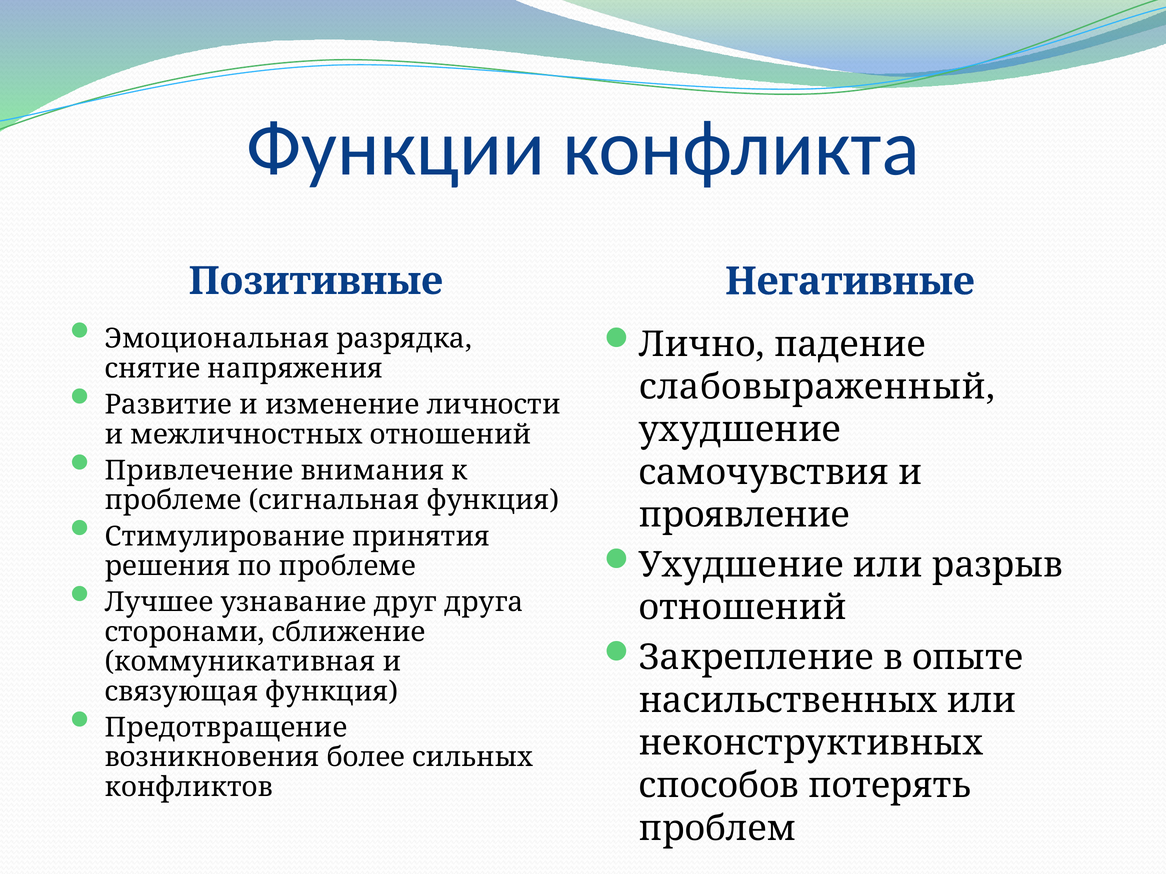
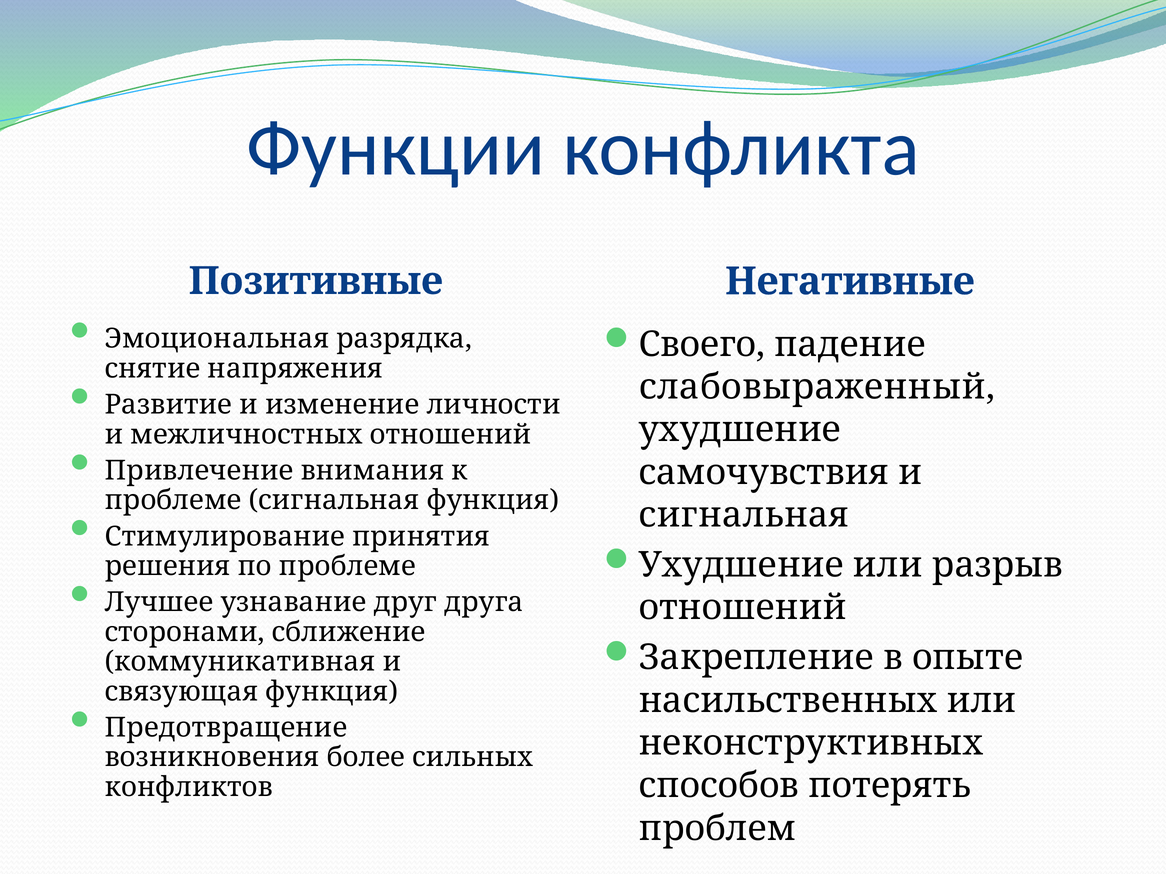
Лично: Лично -> Своего
проявление at (744, 515): проявление -> сигнальная
